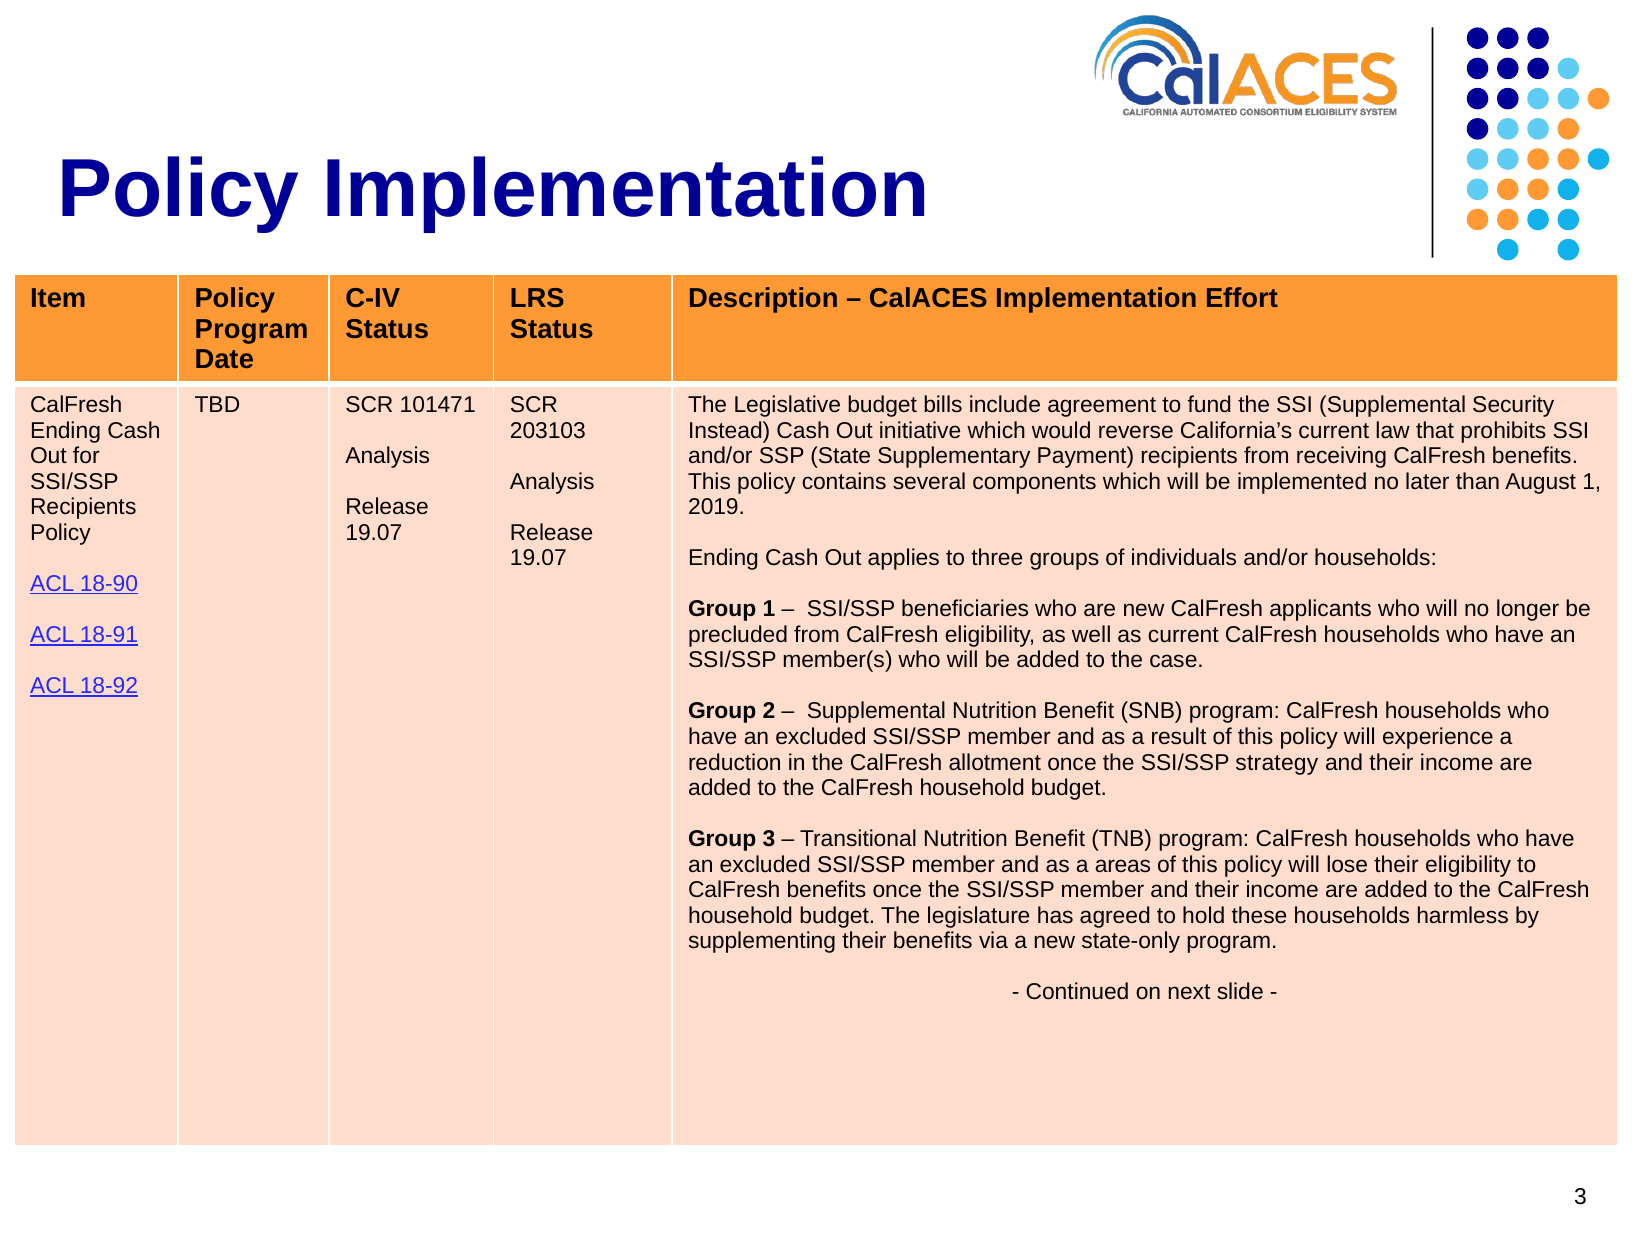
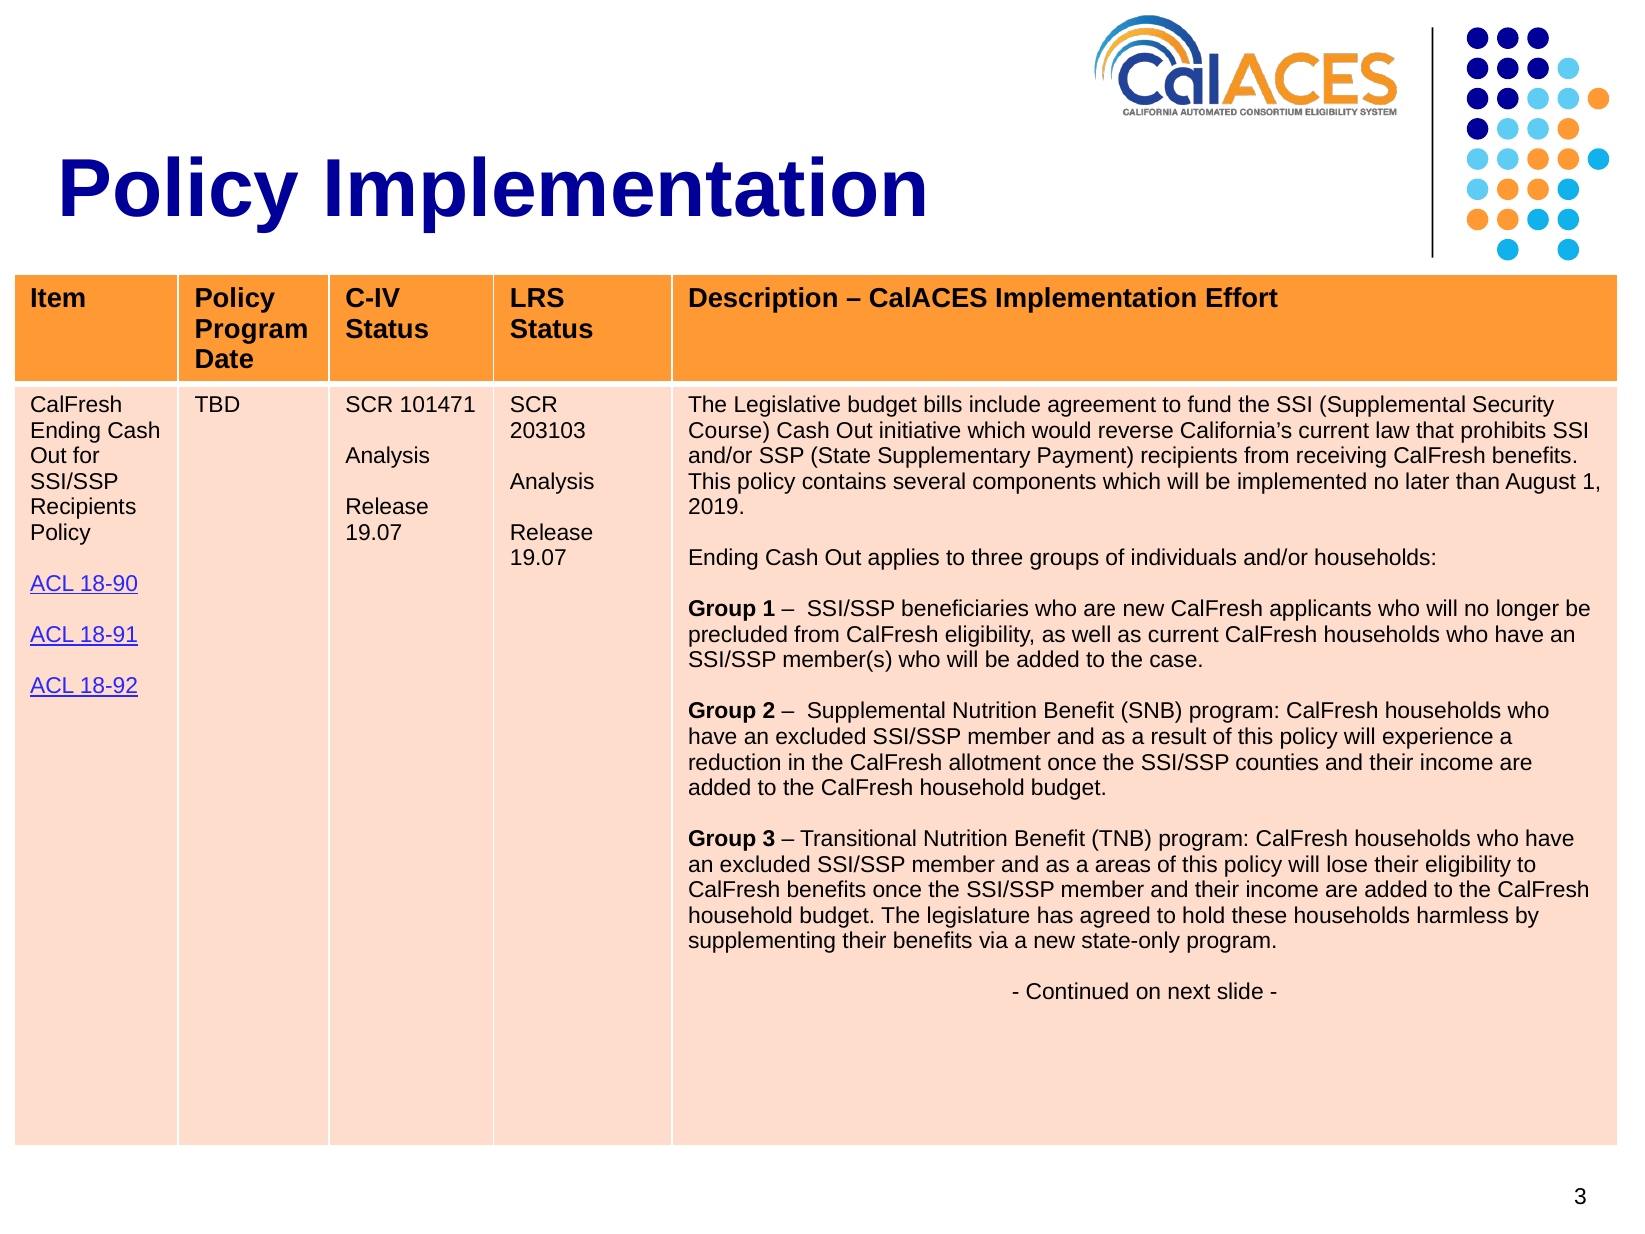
Instead: Instead -> Course
strategy: strategy -> counties
